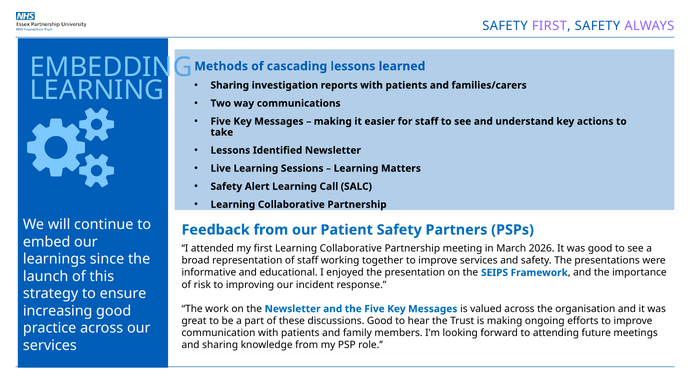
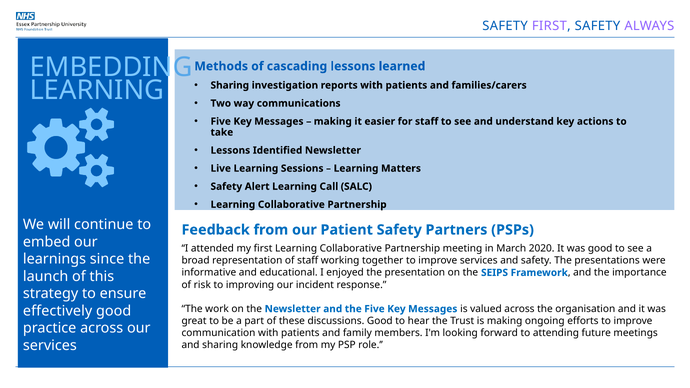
2026: 2026 -> 2020
increasing: increasing -> effectively
